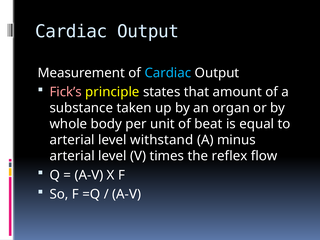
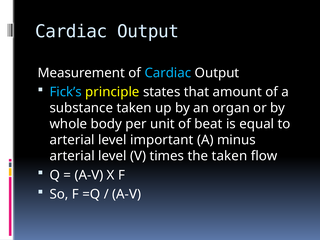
Fick’s colour: pink -> light blue
withstand: withstand -> important
the reflex: reflex -> taken
